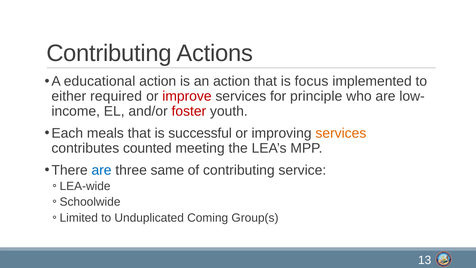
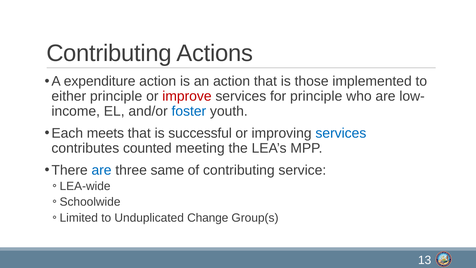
educational: educational -> expenditure
focus: focus -> those
either required: required -> principle
foster colour: red -> blue
meals: meals -> meets
services at (341, 133) colour: orange -> blue
Coming: Coming -> Change
